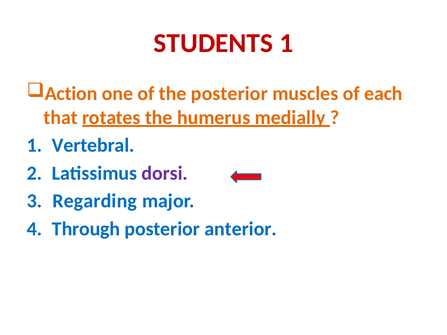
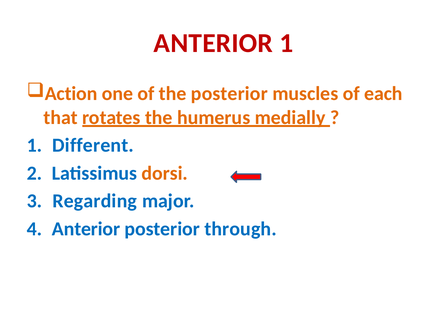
STUDENTS at (213, 43): STUDENTS -> ANTERIOR
Vertebral: Vertebral -> Different
dorsi colour: purple -> orange
Through at (86, 229): Through -> Anterior
anterior: anterior -> through
